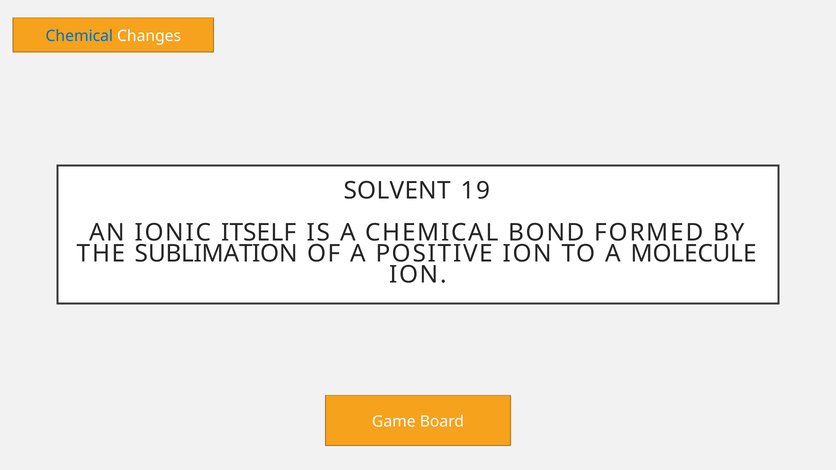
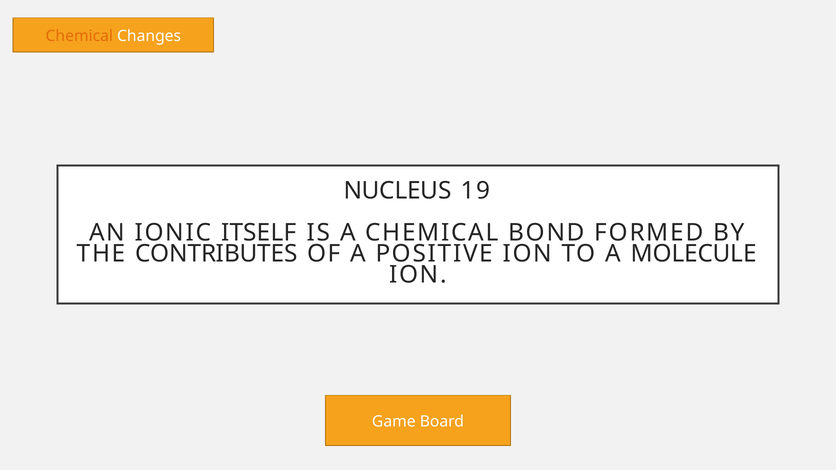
Chemical at (79, 36) colour: blue -> orange
SOLVENT: SOLVENT -> NUCLEUS
SUBLIMATION: SUBLIMATION -> CONTRIBUTES
